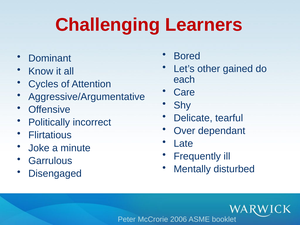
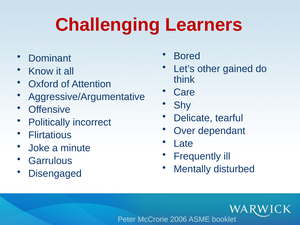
each: each -> think
Cycles: Cycles -> Oxford
